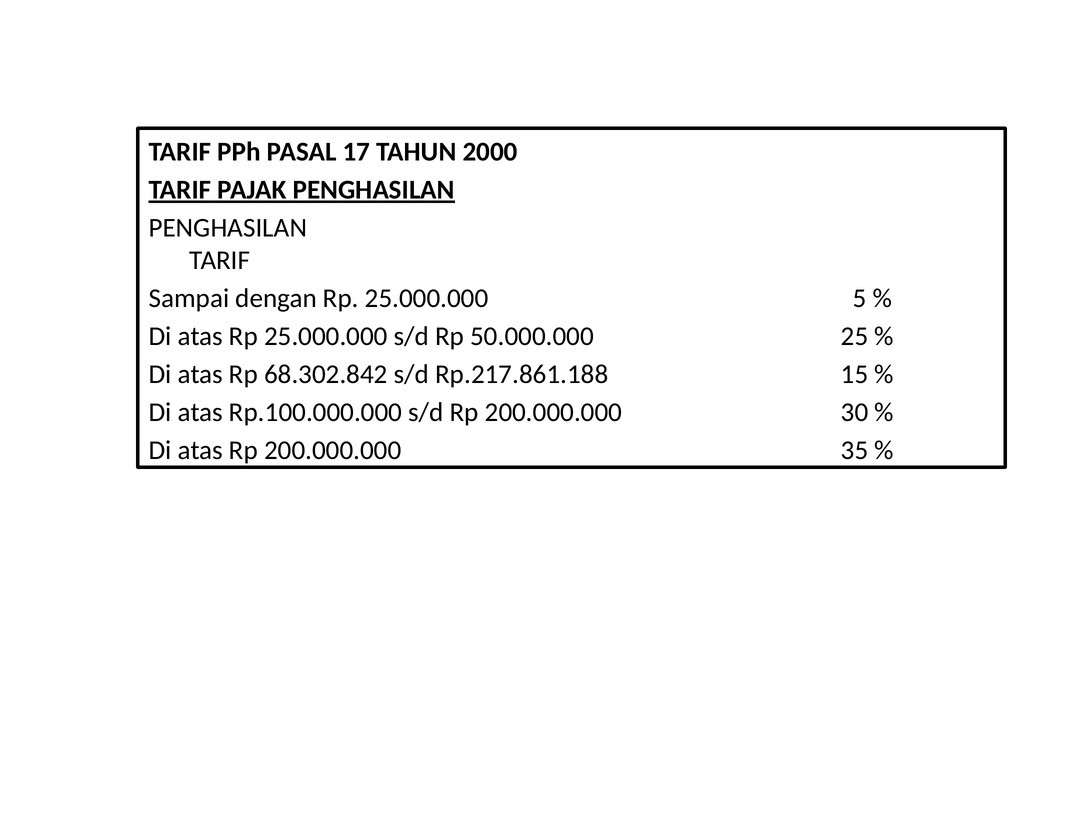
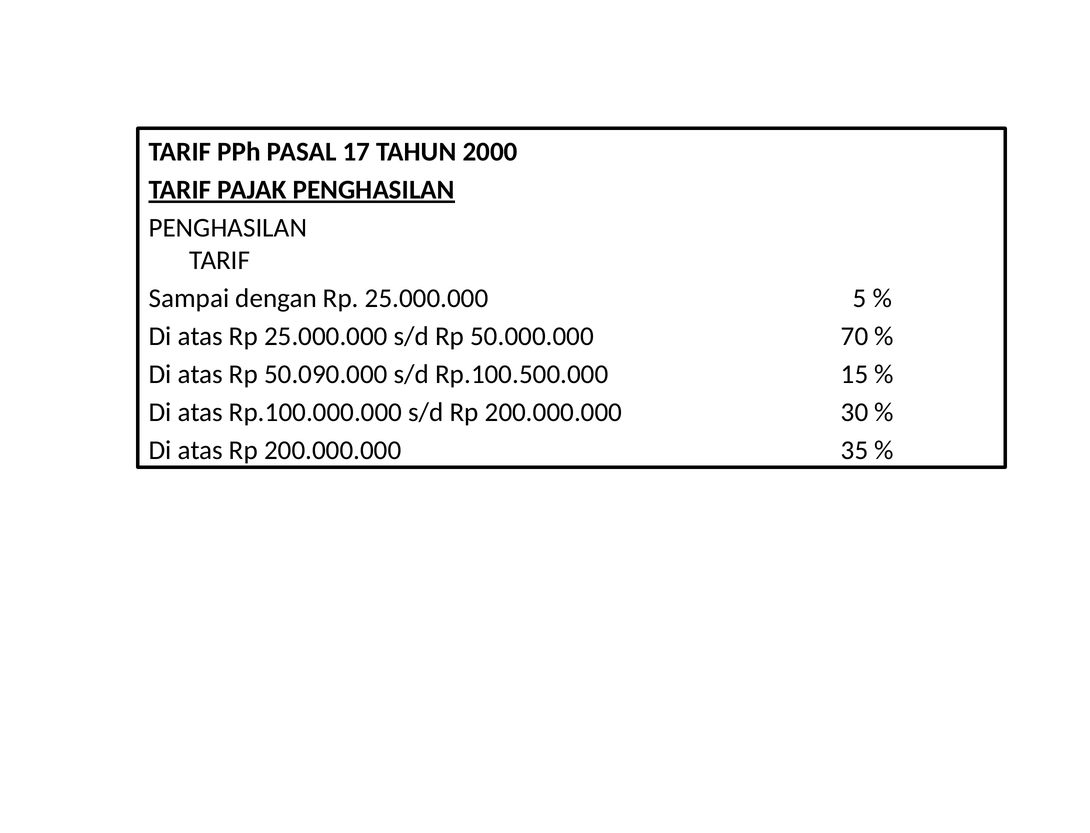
25: 25 -> 70
68.302.842: 68.302.842 -> 50.090.000
Rp.217.861.188: Rp.217.861.188 -> Rp.100.500.000
